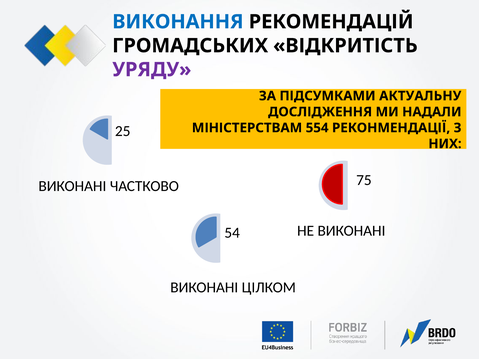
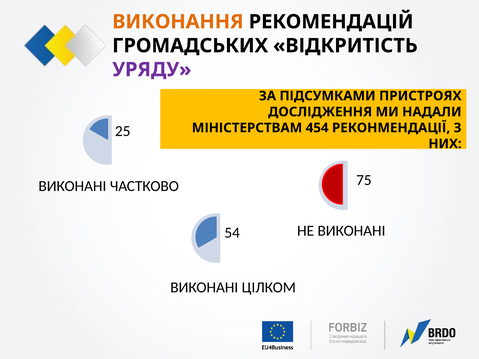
ВИКОНАННЯ colour: blue -> orange
АКТУАЛЬНУ: АКТУАЛЬНУ -> ПРИСТРОЯХ
554: 554 -> 454
